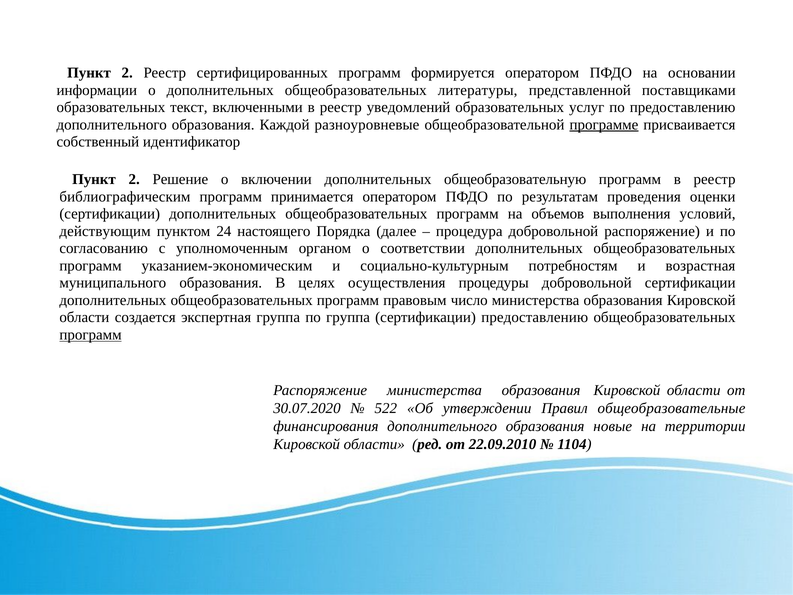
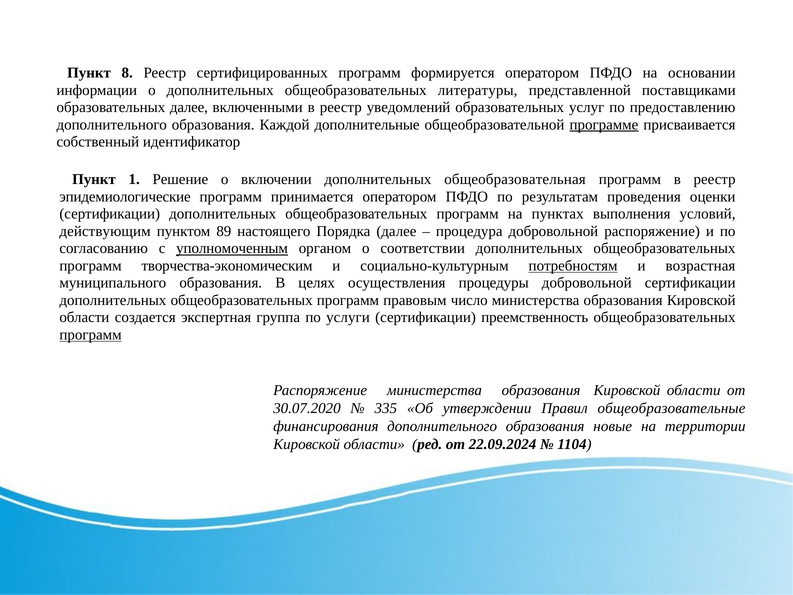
2 at (127, 73): 2 -> 8
образовательных текст: текст -> далее
разноуровневые: разноуровневые -> дополнительные
2 at (134, 179): 2 -> 1
общеобразовательную: общеобразовательную -> общеобразовательная
библиографическим: библиографическим -> эпидемиологические
объемов: объемов -> пунктах
24: 24 -> 89
уполномоченным underline: none -> present
указанием-экономическим: указанием-экономическим -> творчества-экономическим
потребностям underline: none -> present
по группа: группа -> услуги
сертификации предоставлению: предоставлению -> преемственность
522: 522 -> 335
22.09.2010: 22.09.2010 -> 22.09.2024
